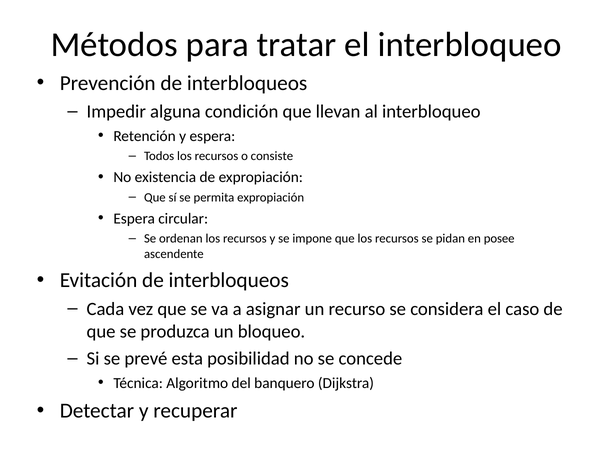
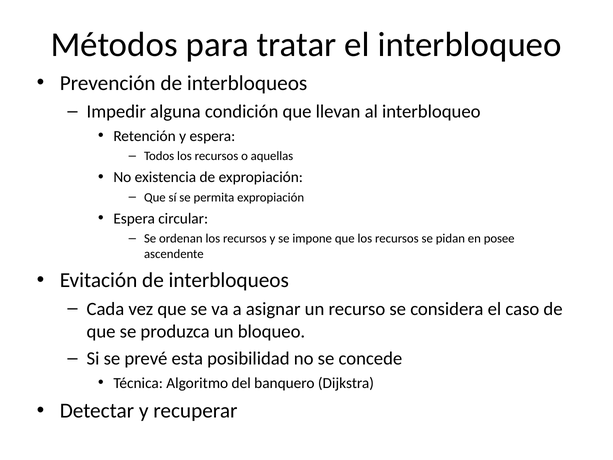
consiste: consiste -> aquellas
